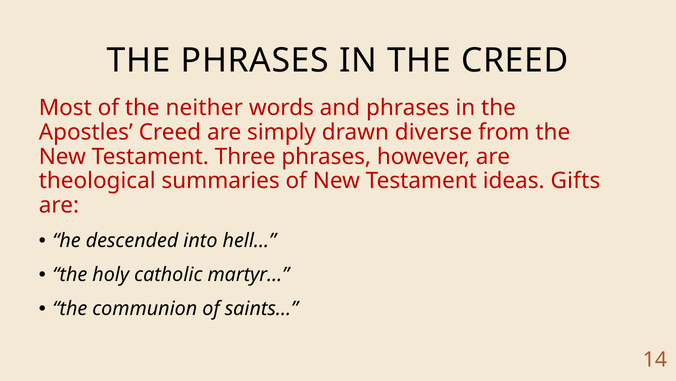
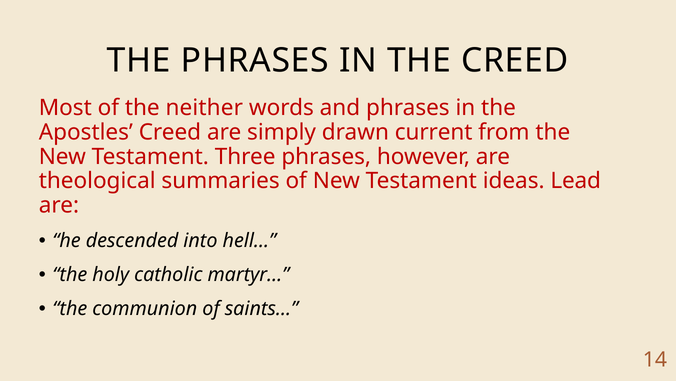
diverse: diverse -> current
Gifts: Gifts -> Lead
